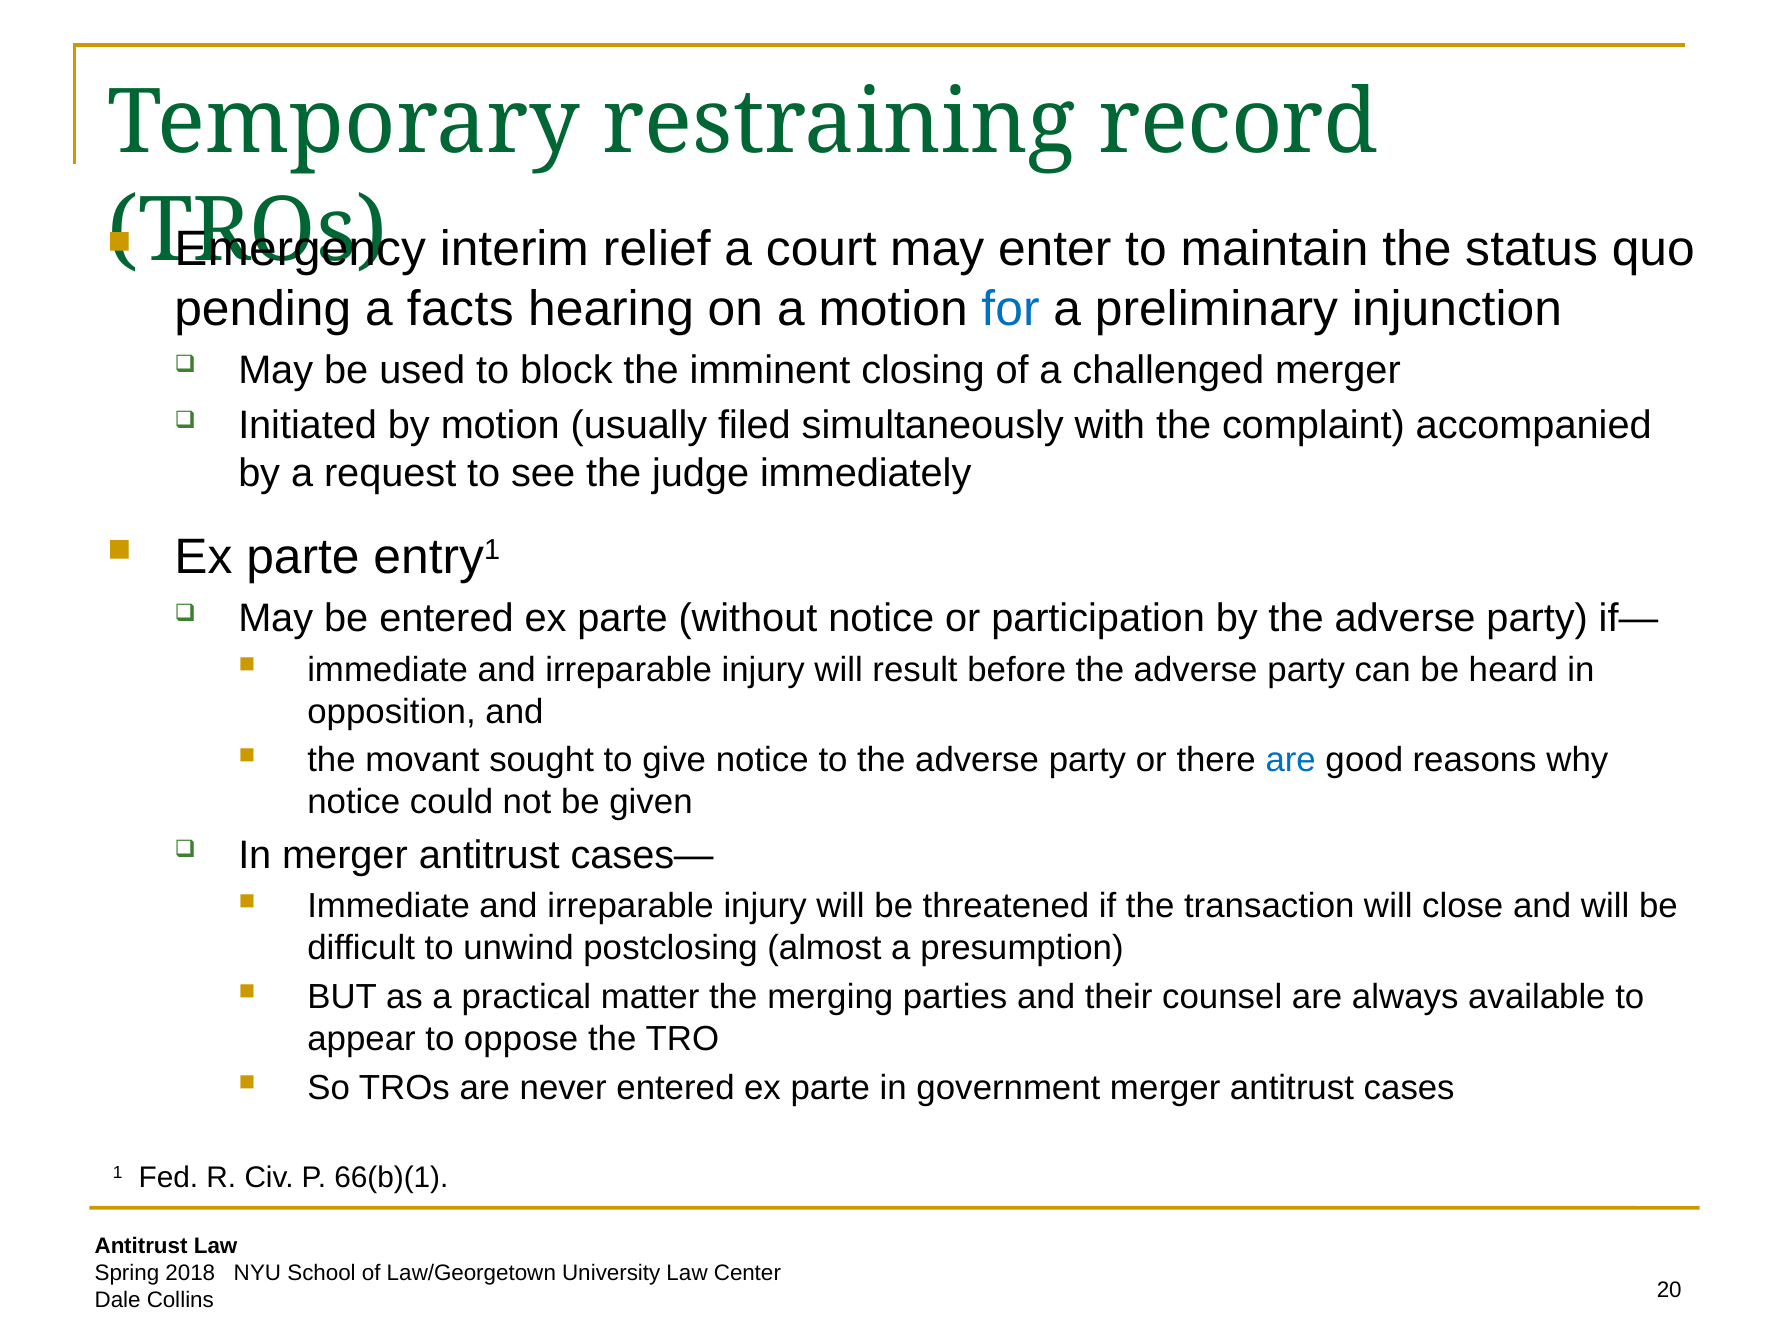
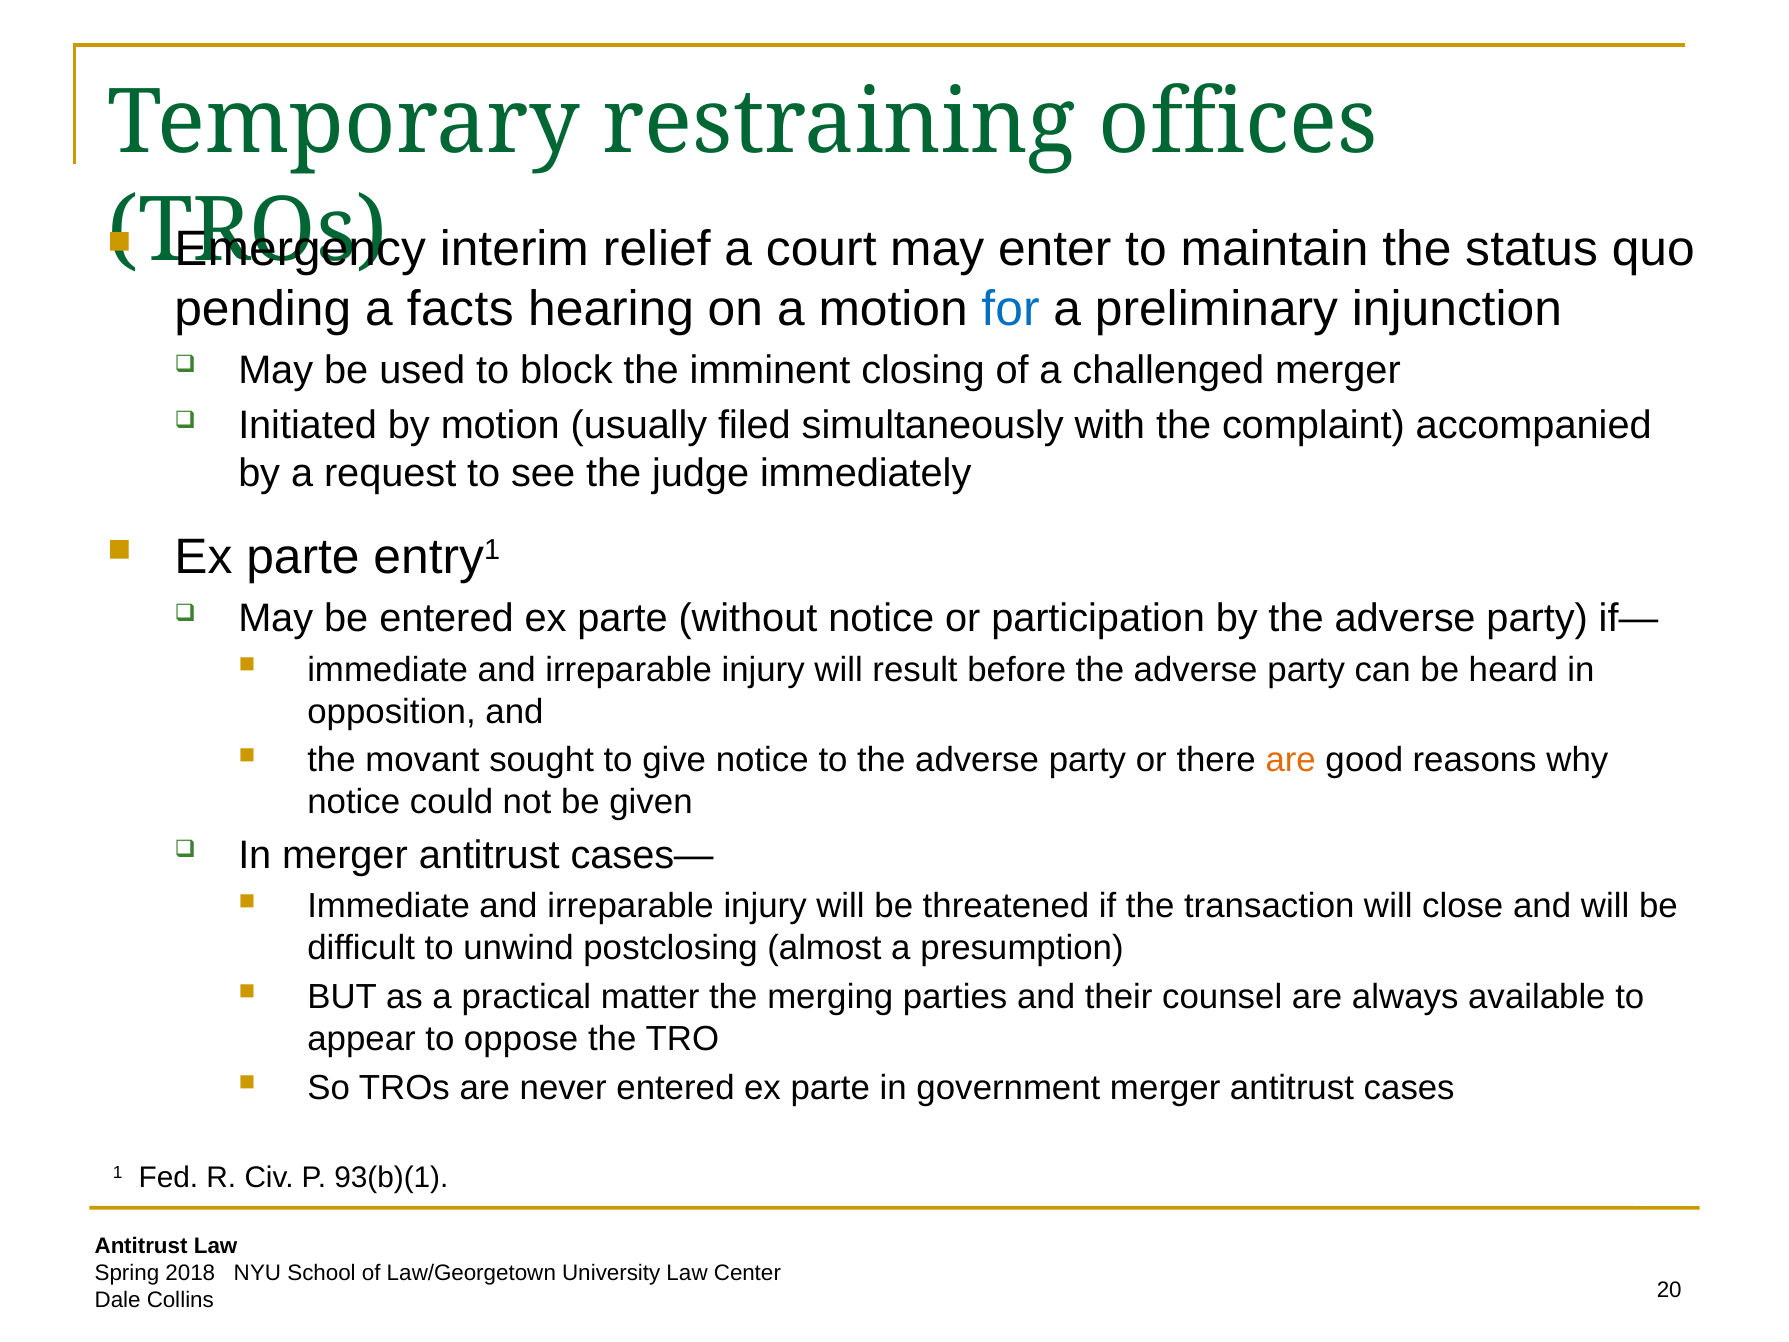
record: record -> offices
are at (1291, 760) colour: blue -> orange
66(b)(1: 66(b)(1 -> 93(b)(1
